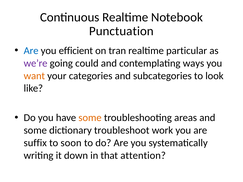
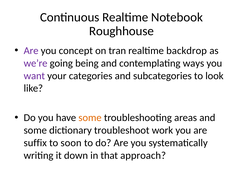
Punctuation: Punctuation -> Roughhouse
Are at (31, 51) colour: blue -> purple
efficient: efficient -> concept
particular: particular -> backdrop
could: could -> being
want colour: orange -> purple
attention: attention -> approach
